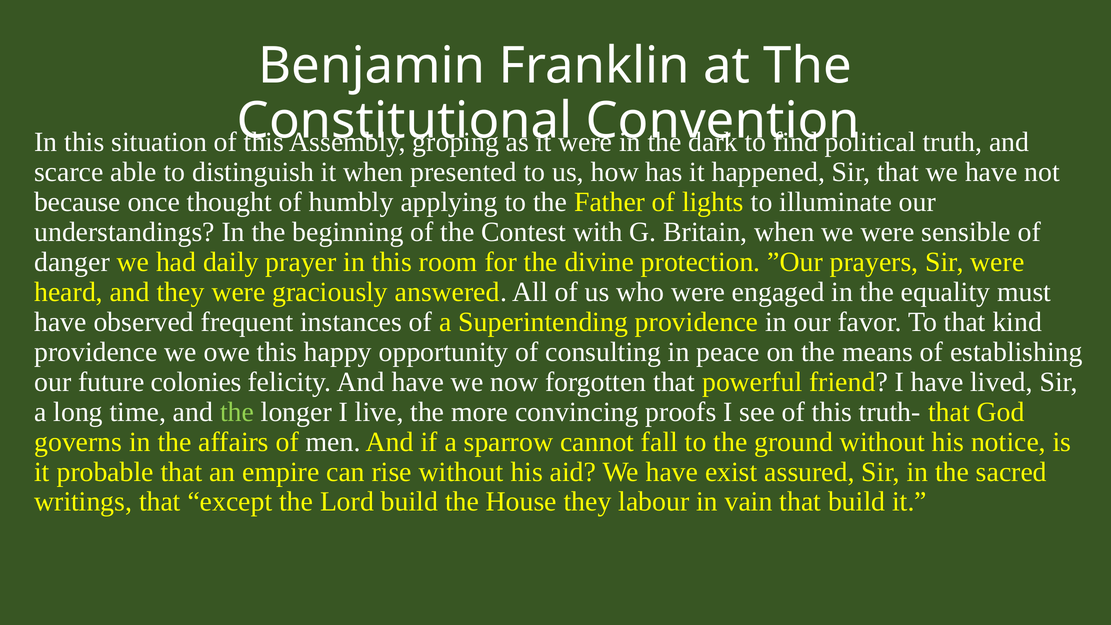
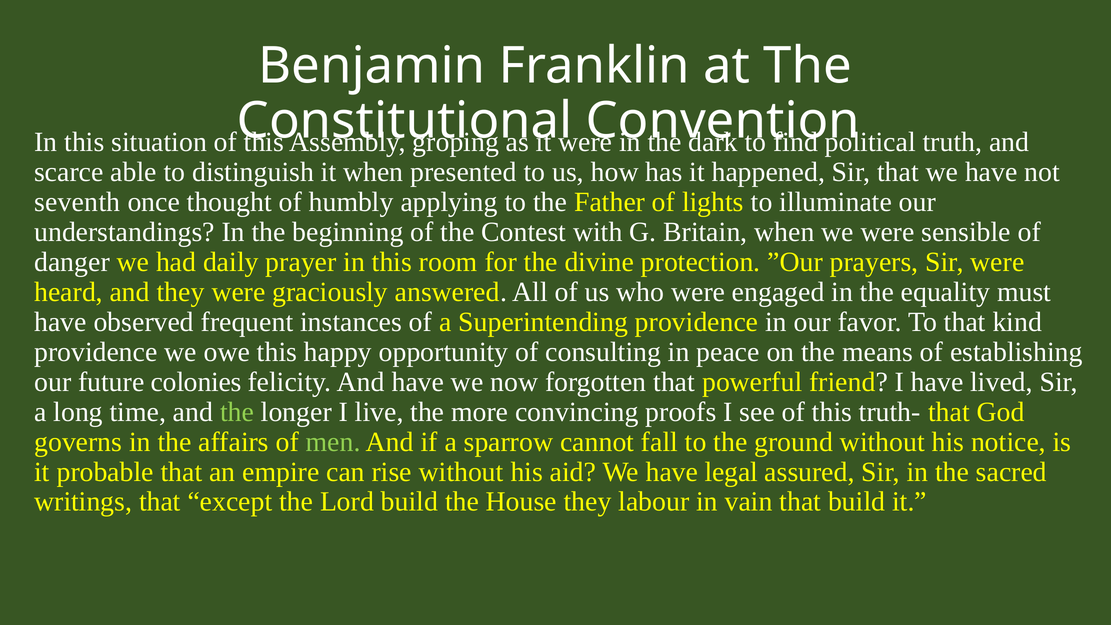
because: because -> seventh
men colour: white -> light green
exist: exist -> legal
